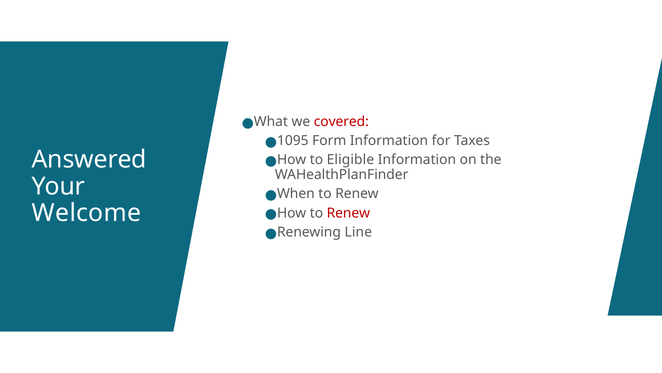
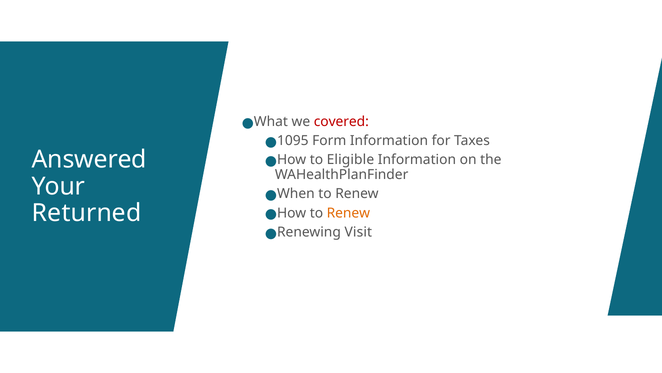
Welcome: Welcome -> Returned
Renew at (348, 213) colour: red -> orange
Line: Line -> Visit
